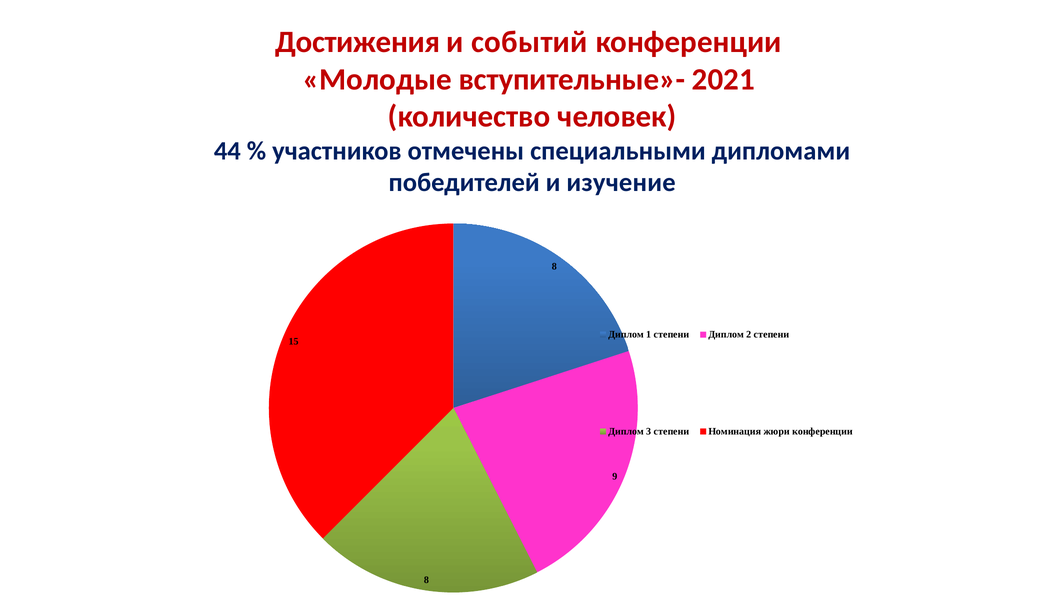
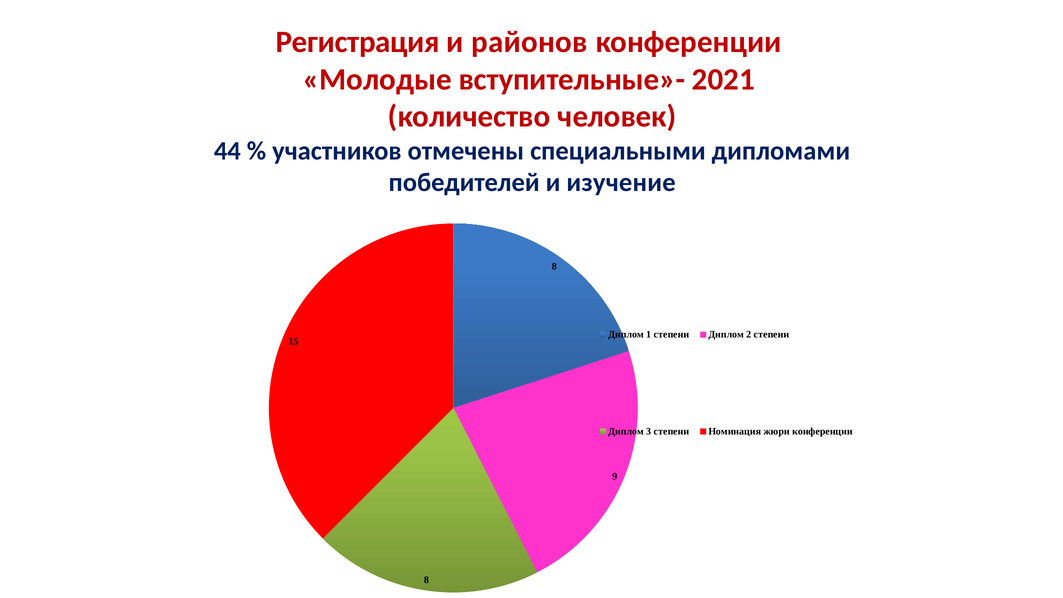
Достижения: Достижения -> Регистрация
событий: событий -> районов
